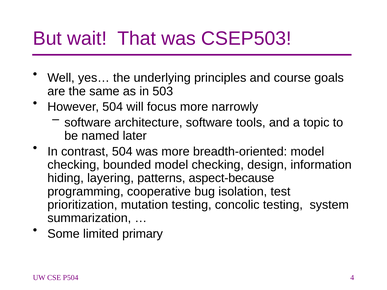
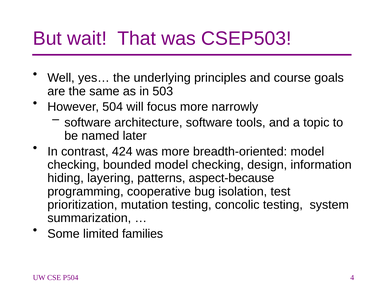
contrast 504: 504 -> 424
primary: primary -> families
